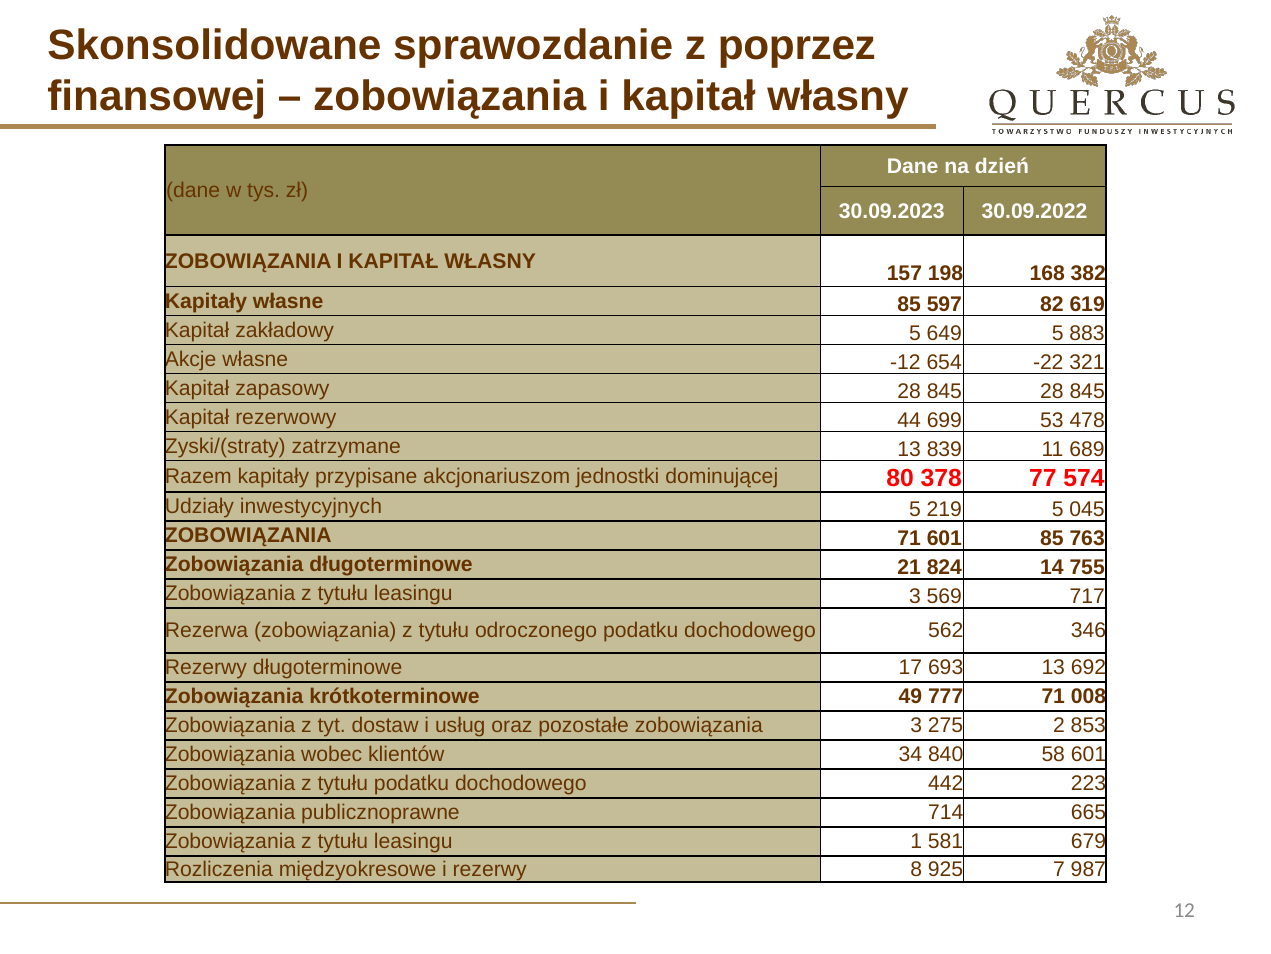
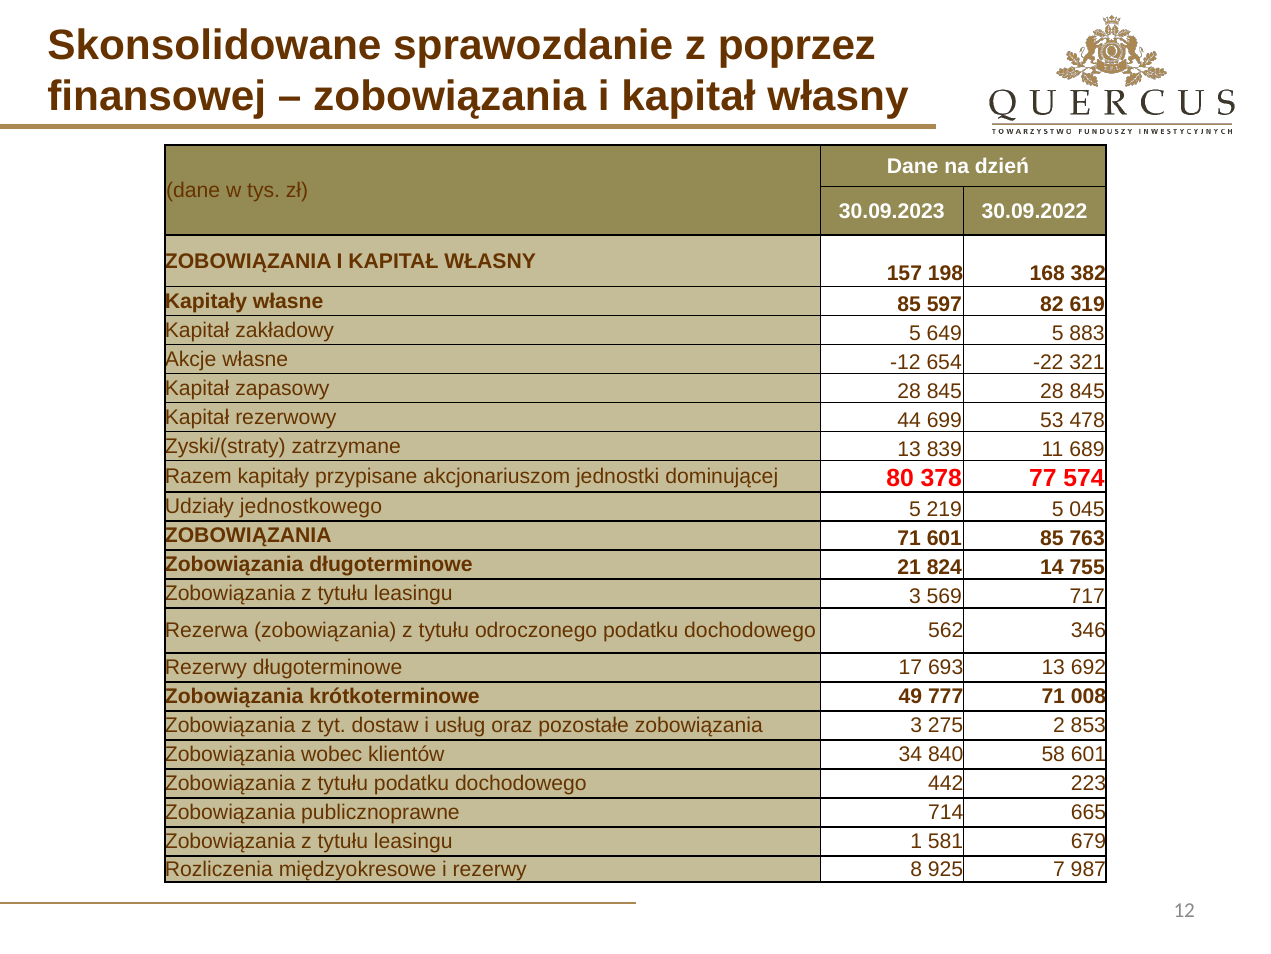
inwestycyjnych: inwestycyjnych -> jednostkowego
